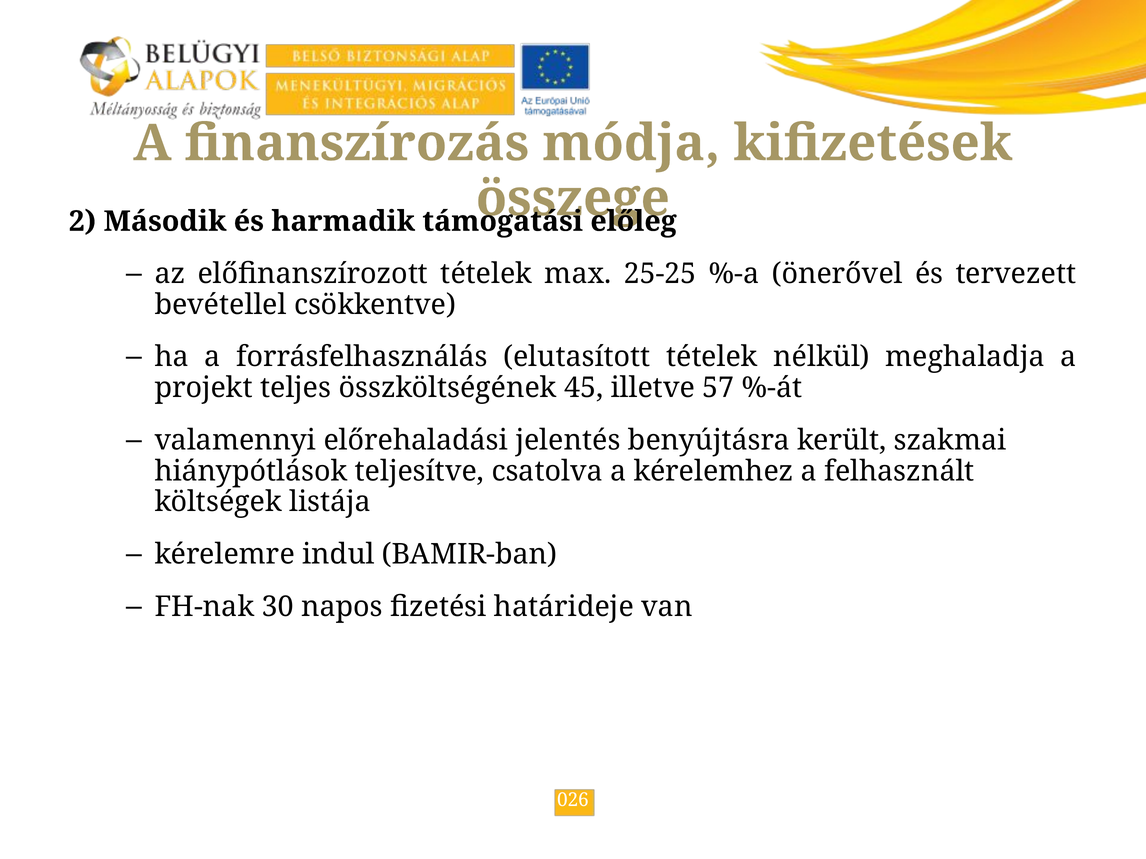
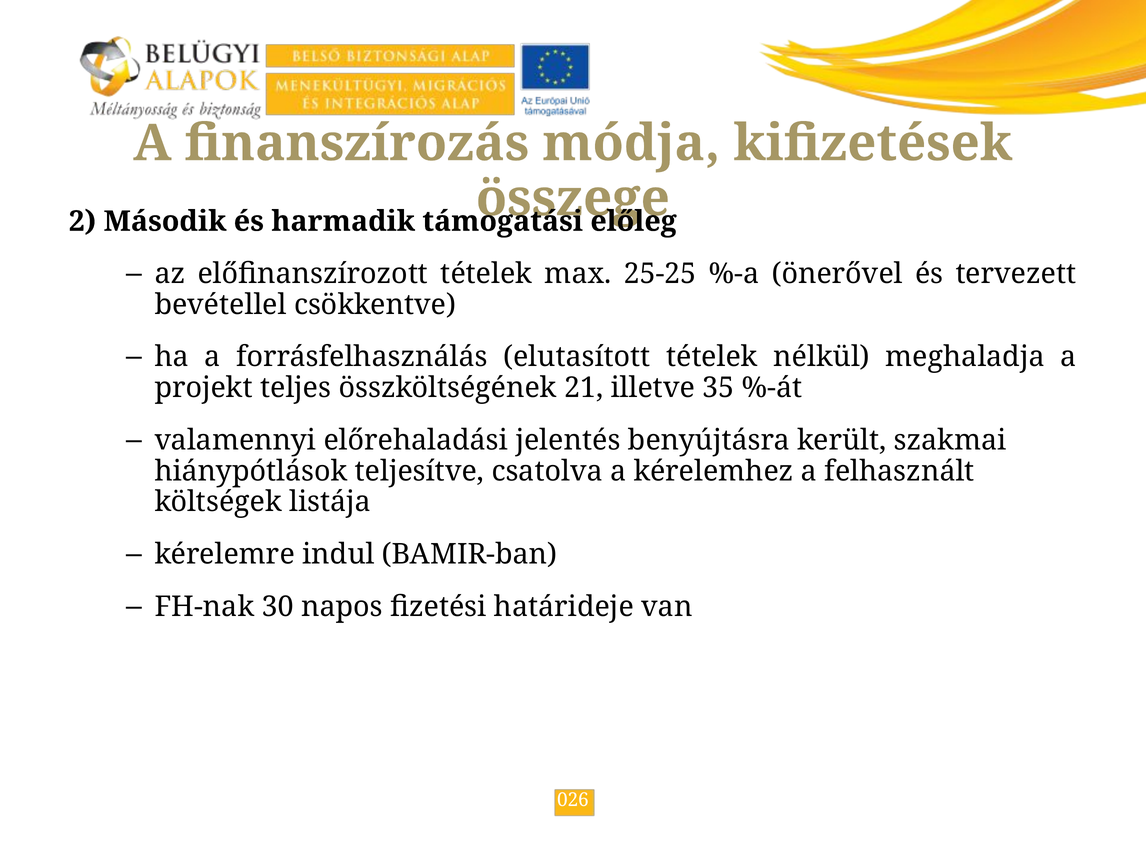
45: 45 -> 21
57: 57 -> 35
